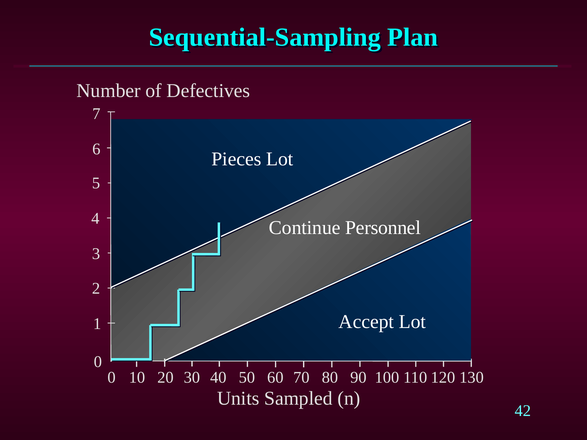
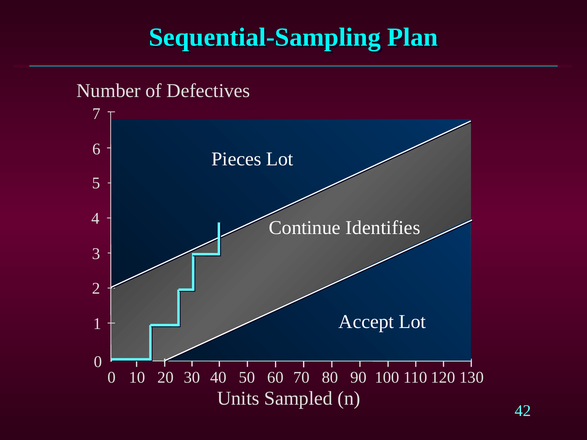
Personnel: Personnel -> Identifies
